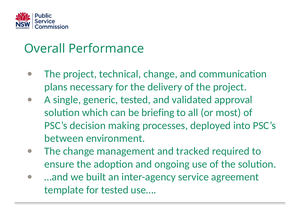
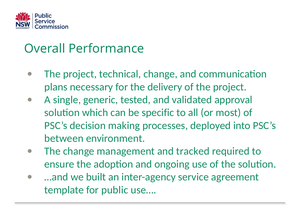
briefing: briefing -> specific
for tested: tested -> public
